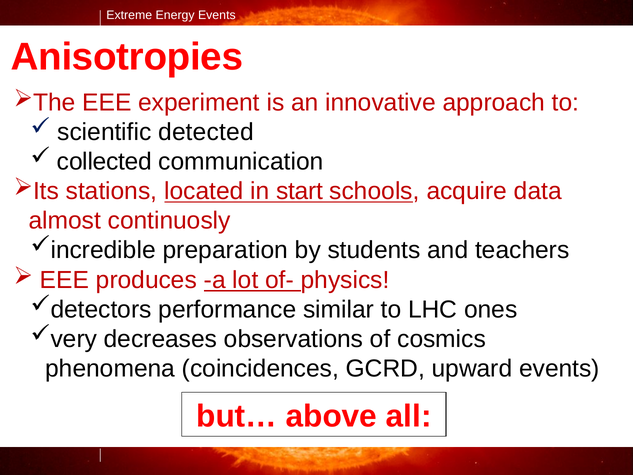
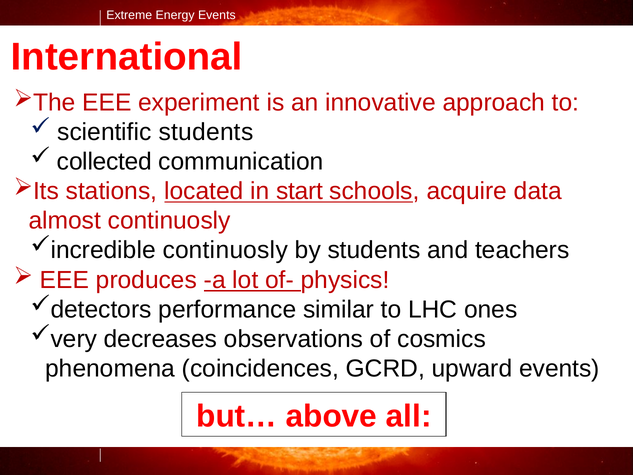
Anisotropies: Anisotropies -> International
scientific detected: detected -> students
preparation at (225, 250): preparation -> continuosly
